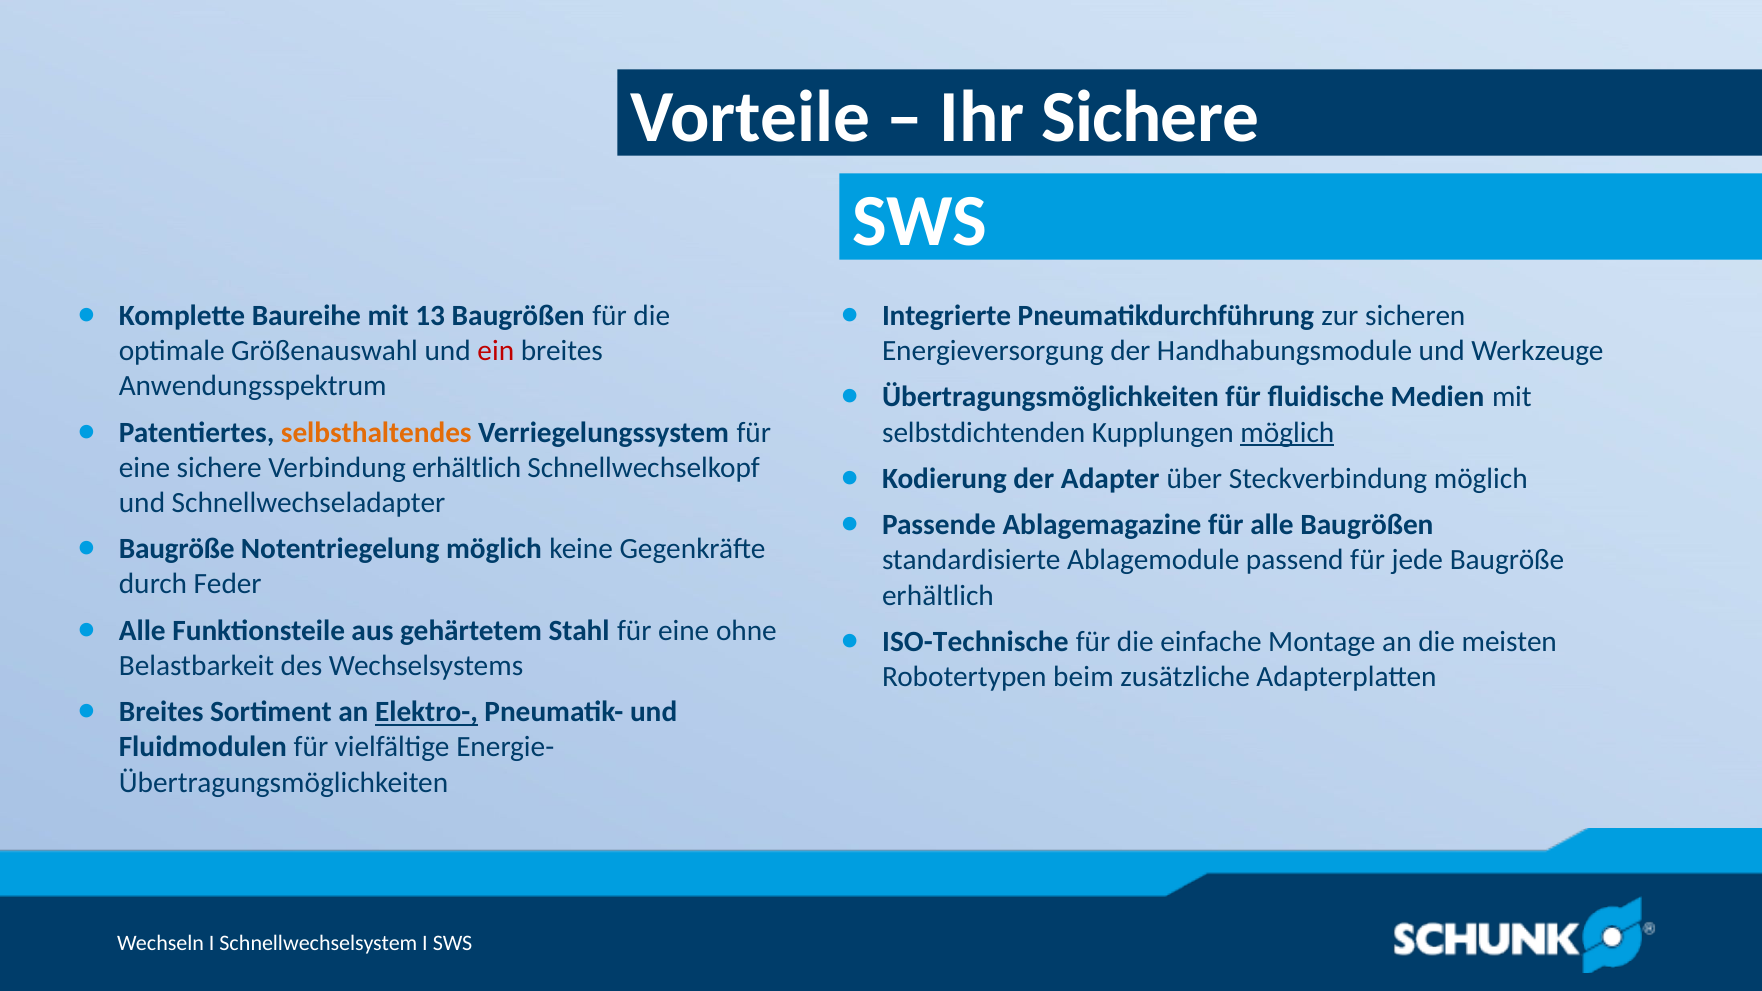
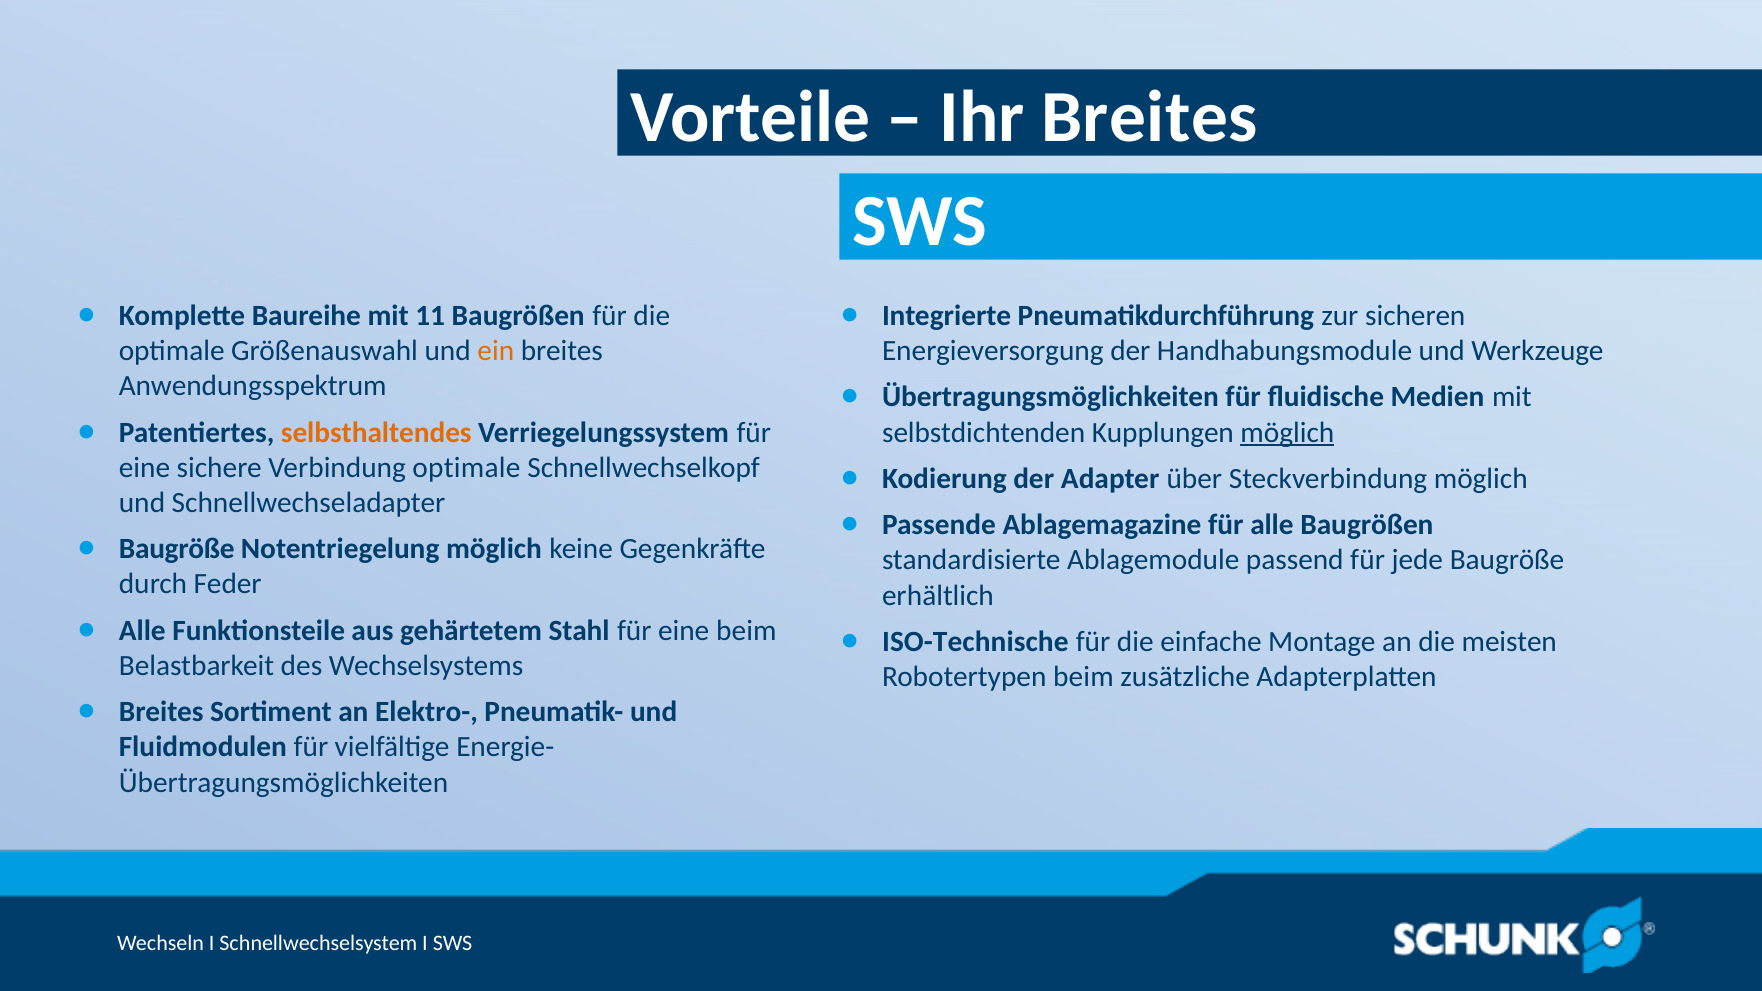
Ihr Sichere: Sichere -> Breites
13: 13 -> 11
ein colour: red -> orange
Verbindung erhältlich: erhältlich -> optimale
eine ohne: ohne -> beim
Elektro- underline: present -> none
